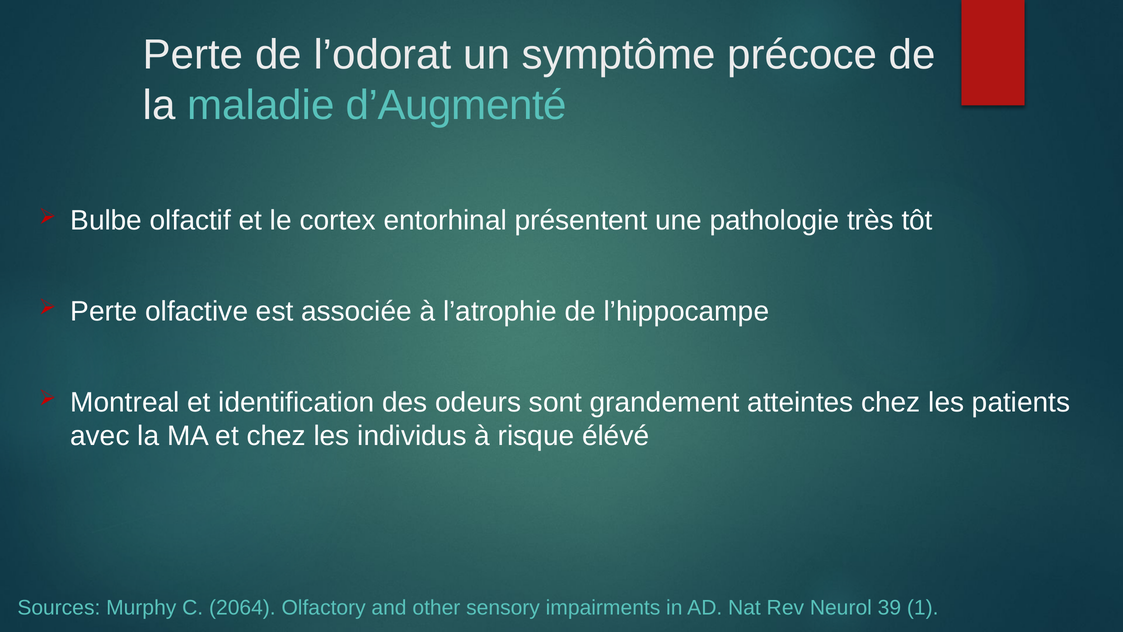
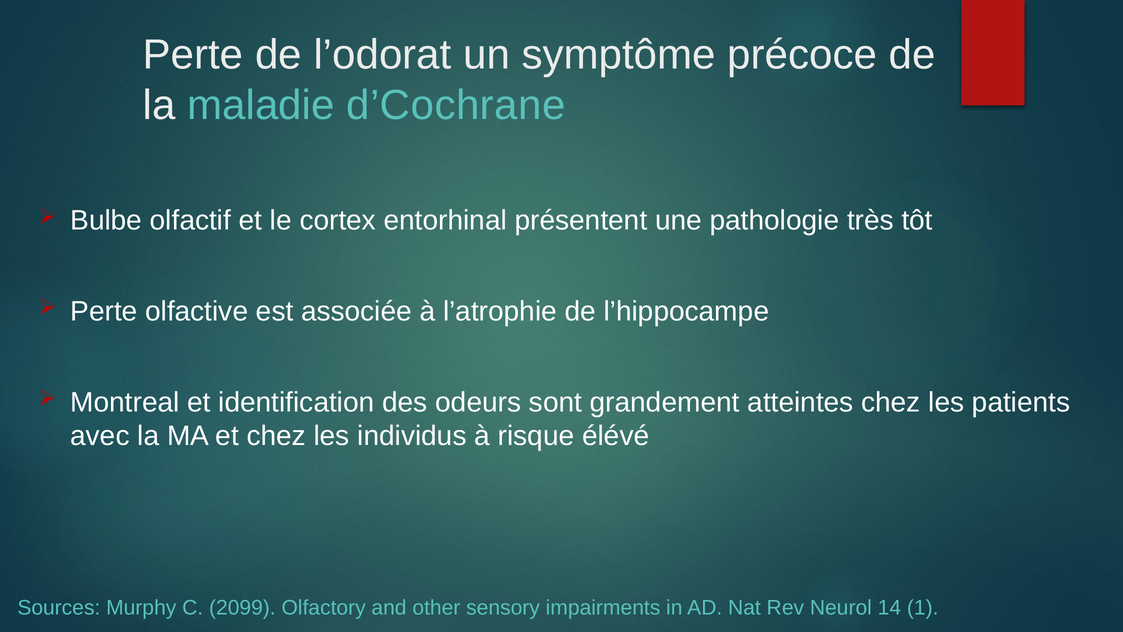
d’Augmenté: d’Augmenté -> d’Cochrane
2064: 2064 -> 2099
39: 39 -> 14
